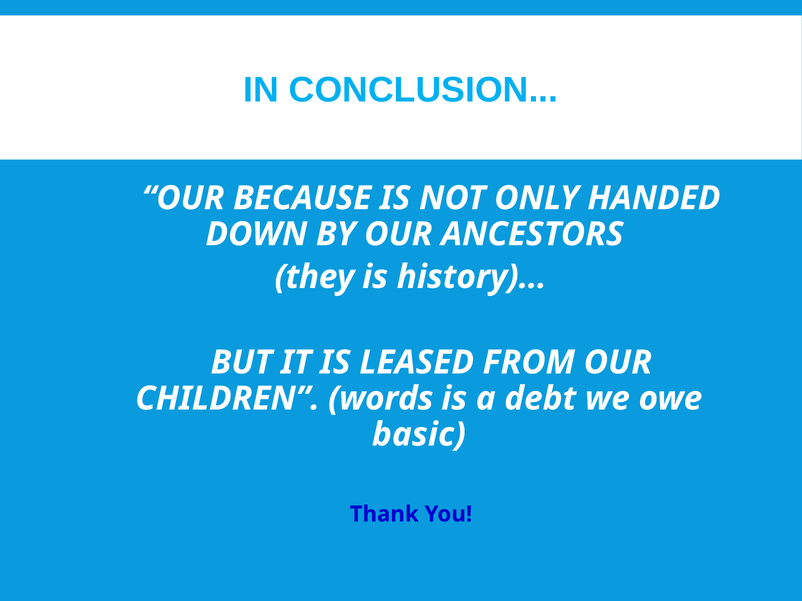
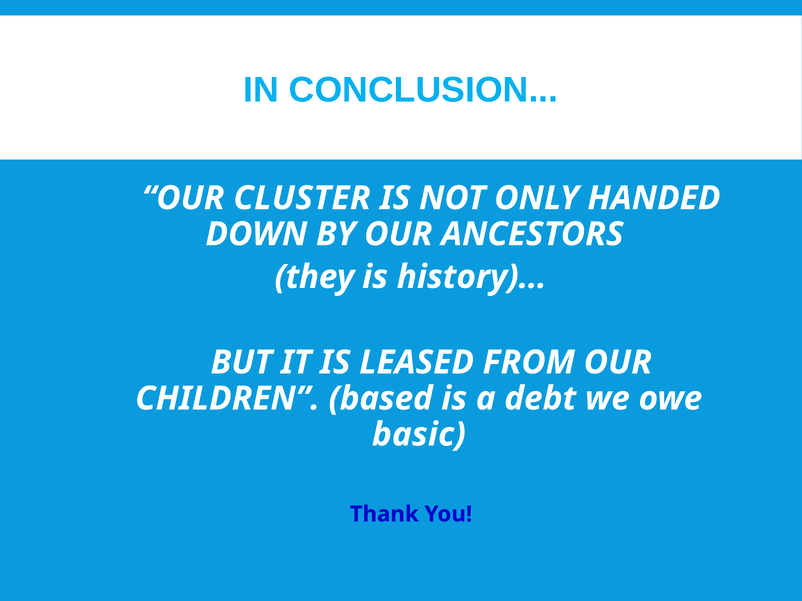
BECAUSE: BECAUSE -> CLUSTER
words: words -> based
